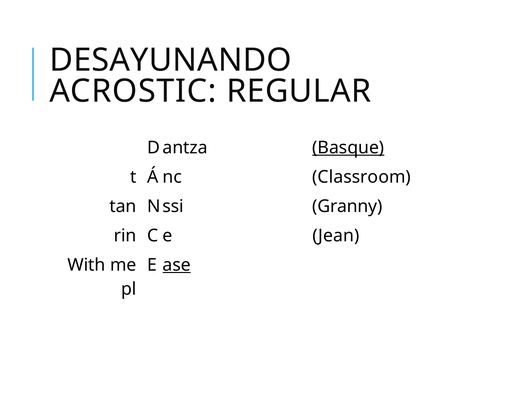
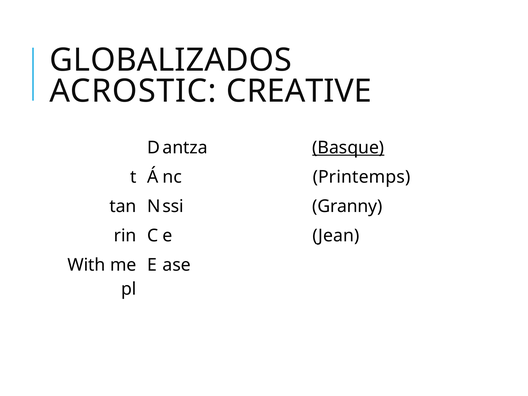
DESAYUNANDO: DESAYUNANDO -> GLOBALIZADOS
REGULAR: REGULAR -> CREATIVE
Classroom: Classroom -> Printemps
ase underline: present -> none
